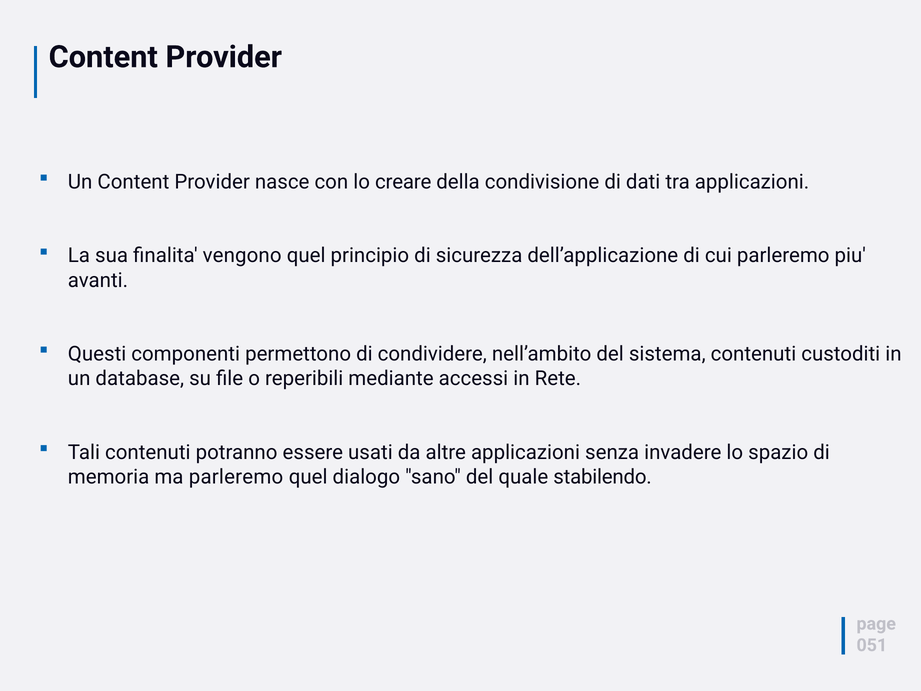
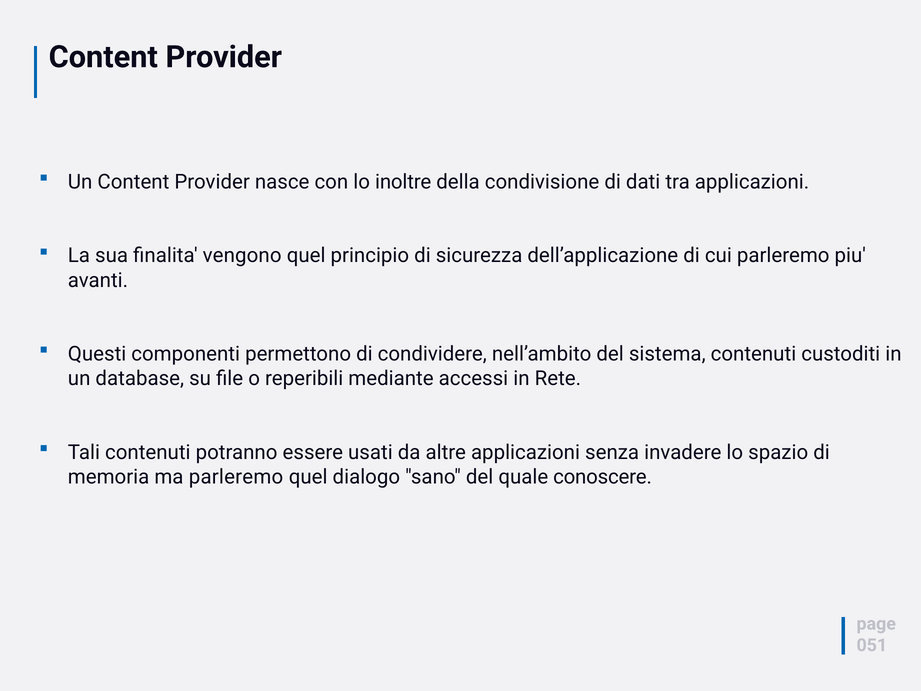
creare: creare -> inoltre
stabilendo: stabilendo -> conoscere
